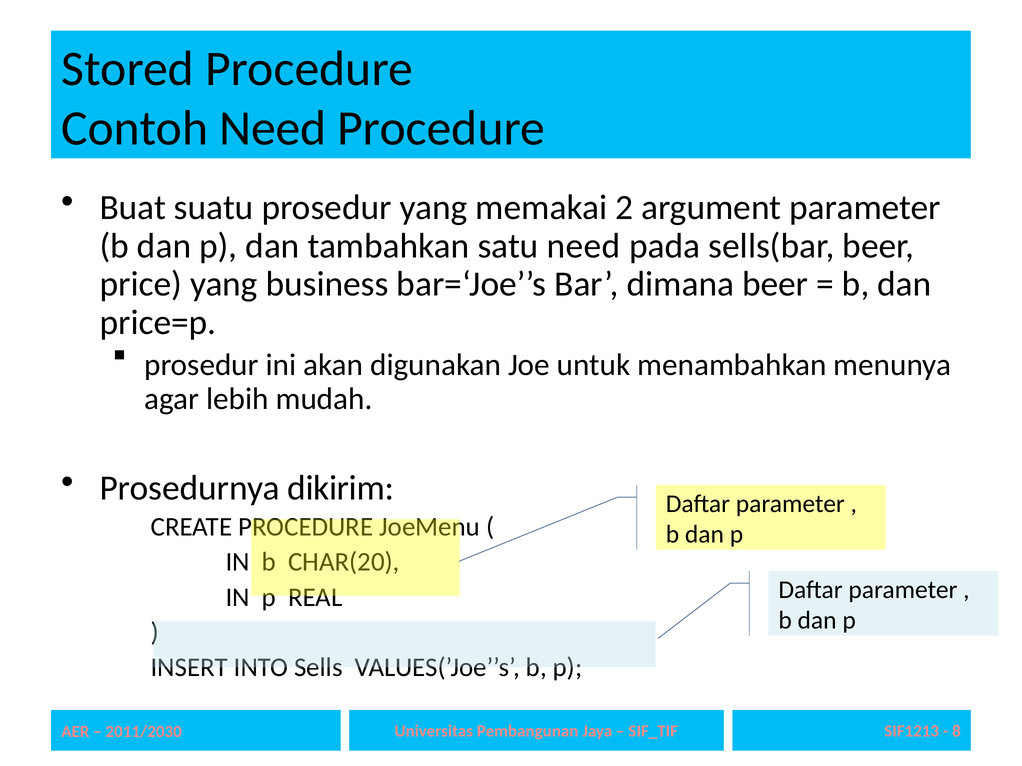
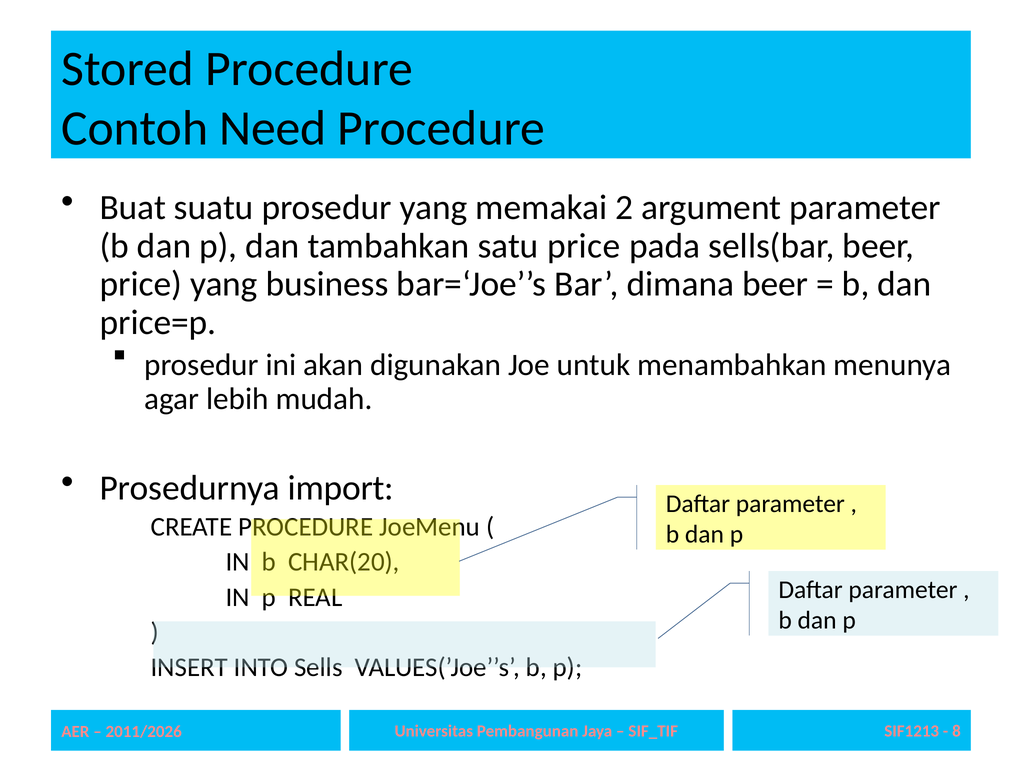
satu need: need -> price
dikirim: dikirim -> import
2011/2030: 2011/2030 -> 2011/2026
